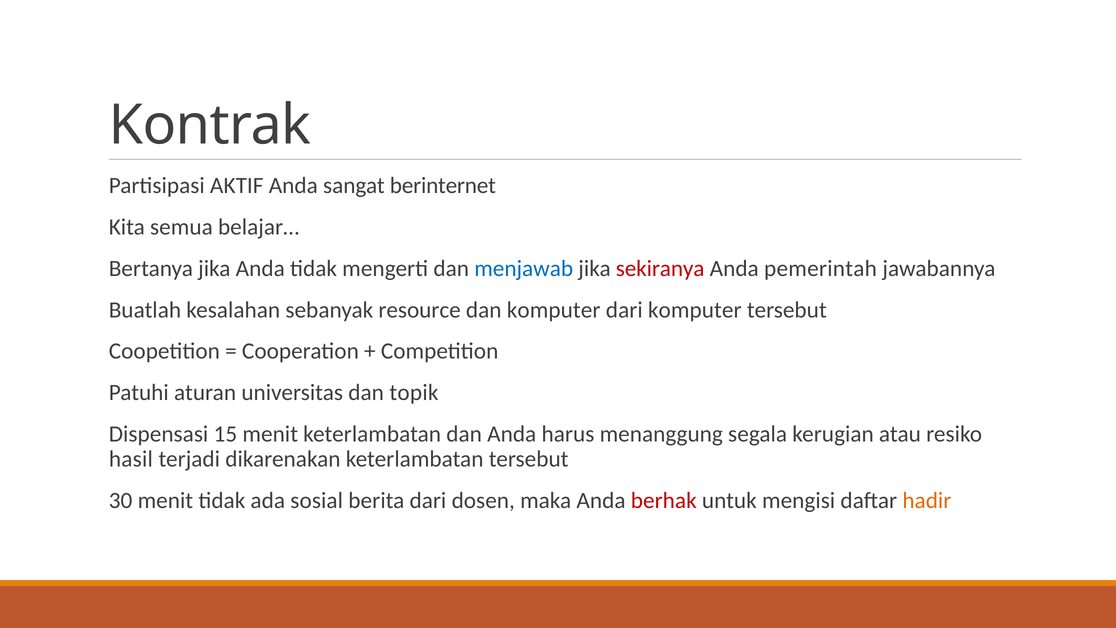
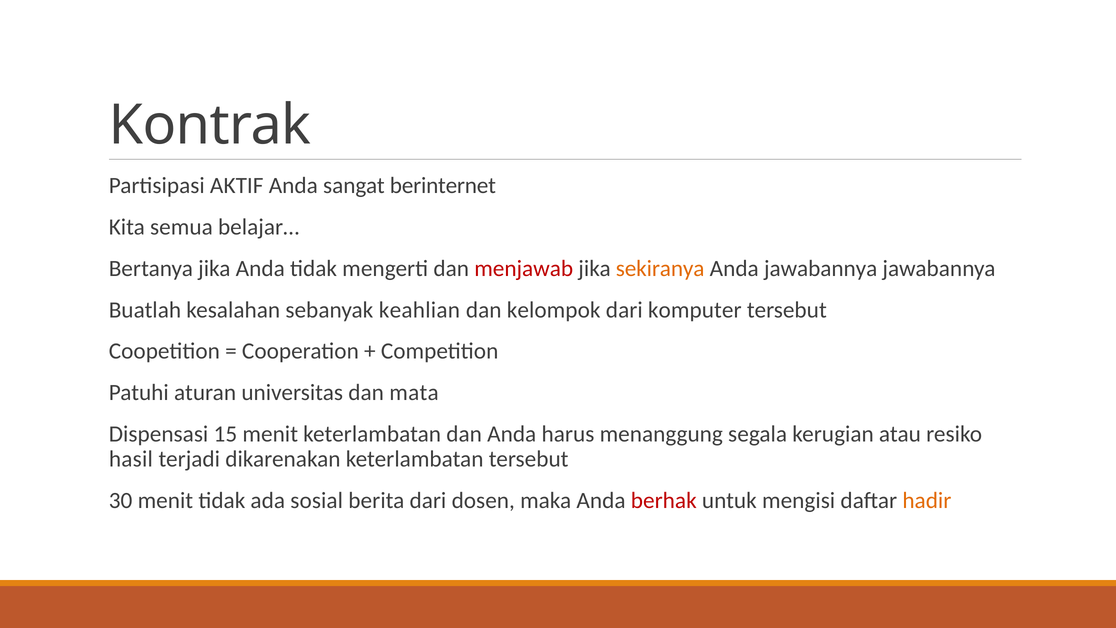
menjawab colour: blue -> red
sekiranya colour: red -> orange
Anda pemerintah: pemerintah -> jawabannya
resource: resource -> keahlian
dan komputer: komputer -> kelompok
topik: topik -> mata
